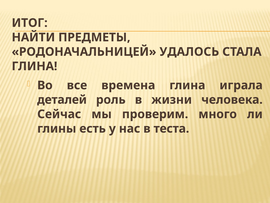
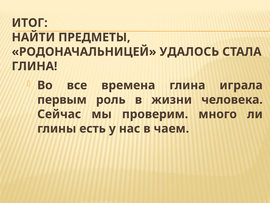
деталей: деталей -> первым
теста: теста -> чаем
